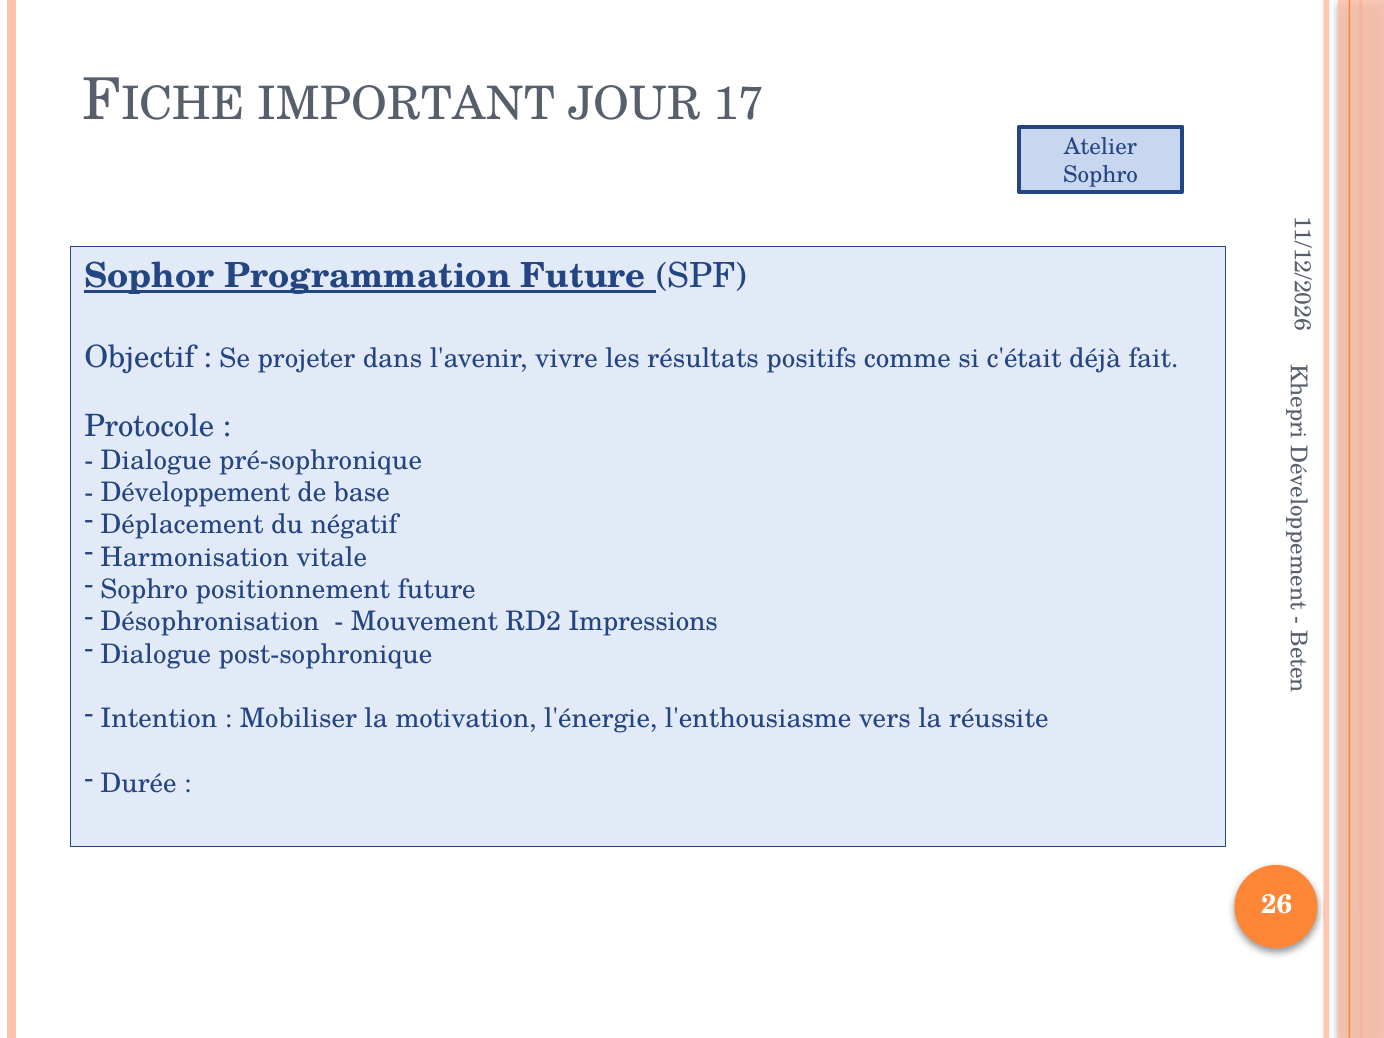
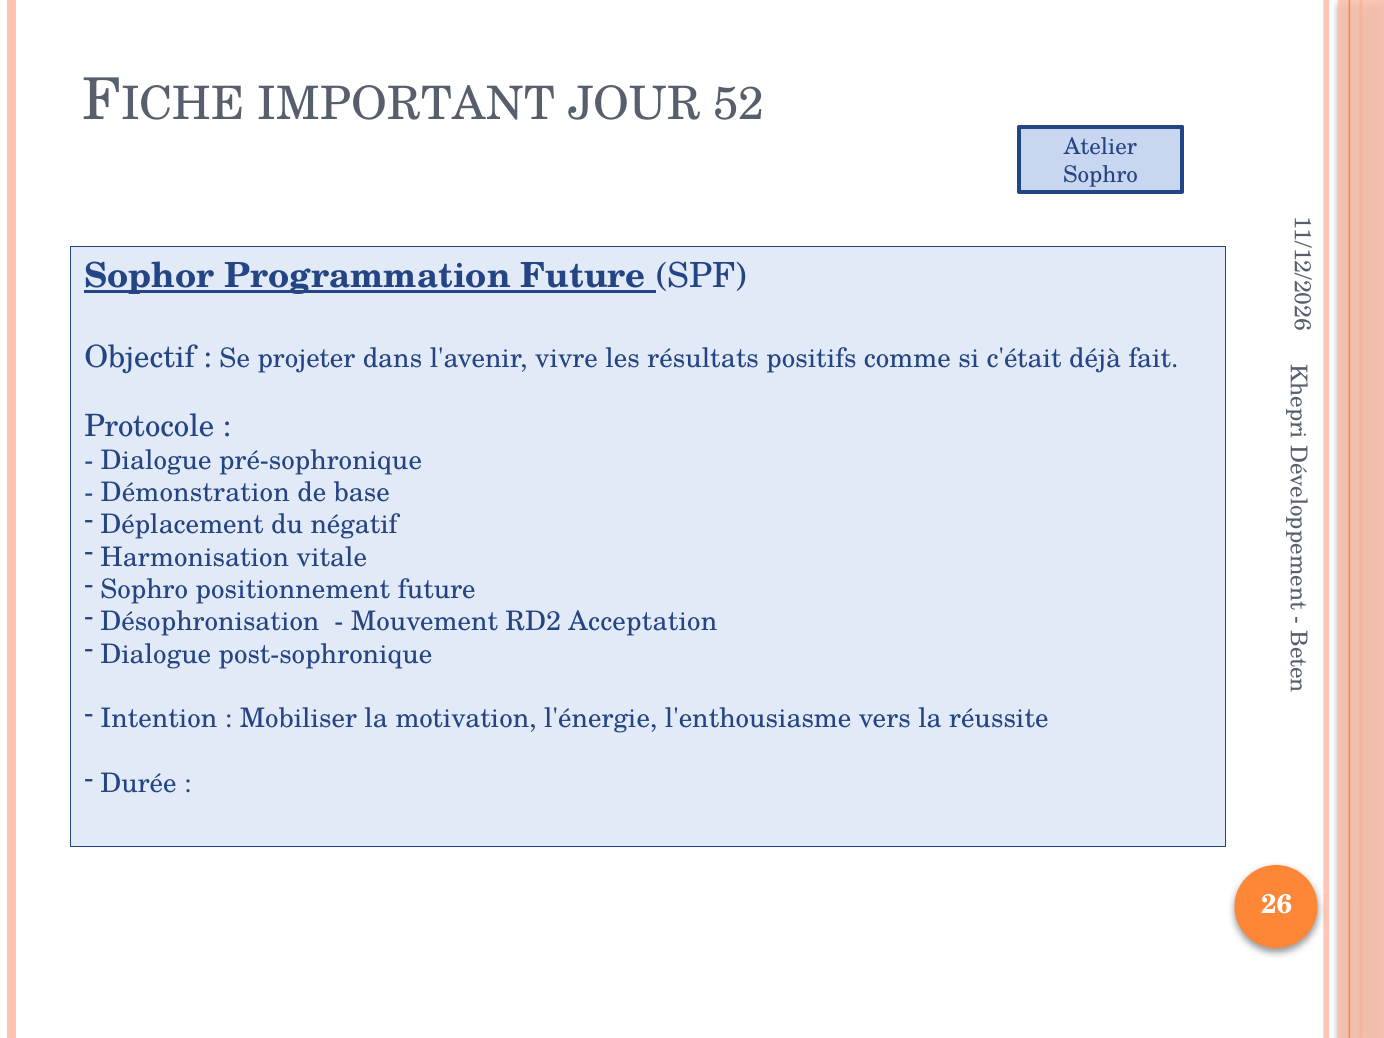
17: 17 -> 52
Développement: Développement -> Démonstration
Impressions: Impressions -> Acceptation
